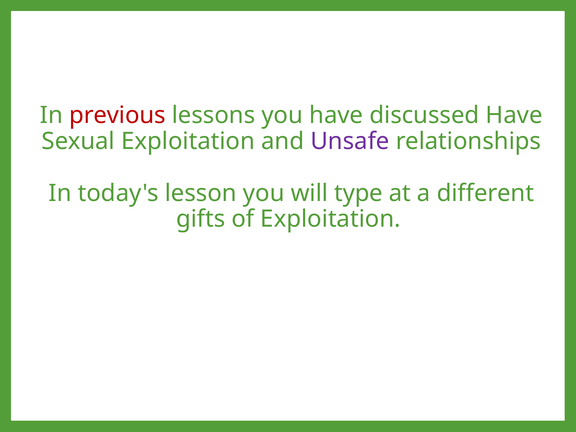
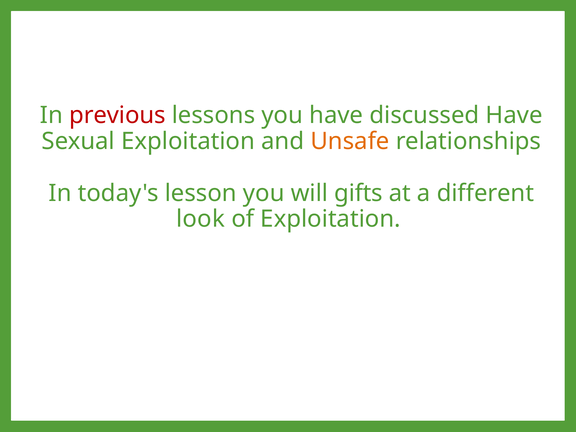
Unsafe colour: purple -> orange
type: type -> gifts
gifts: gifts -> look
